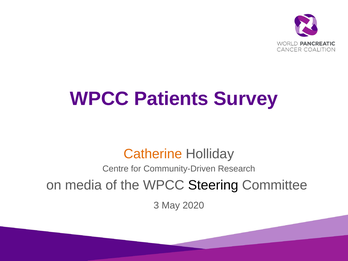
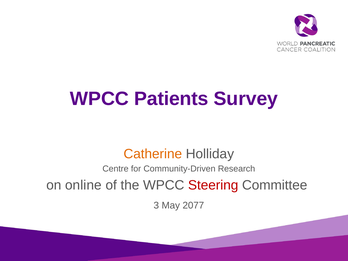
media: media -> online
Steering colour: black -> red
2020: 2020 -> 2077
